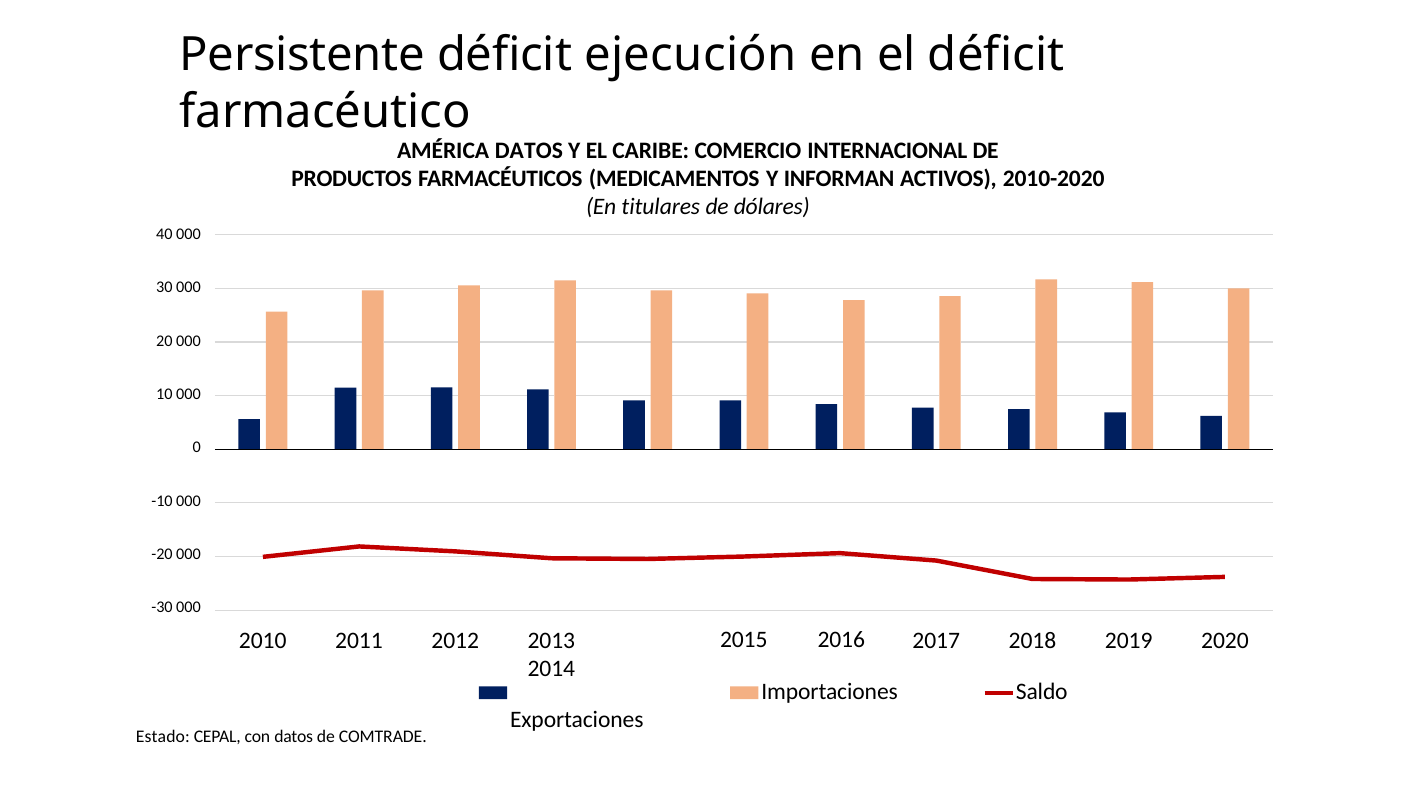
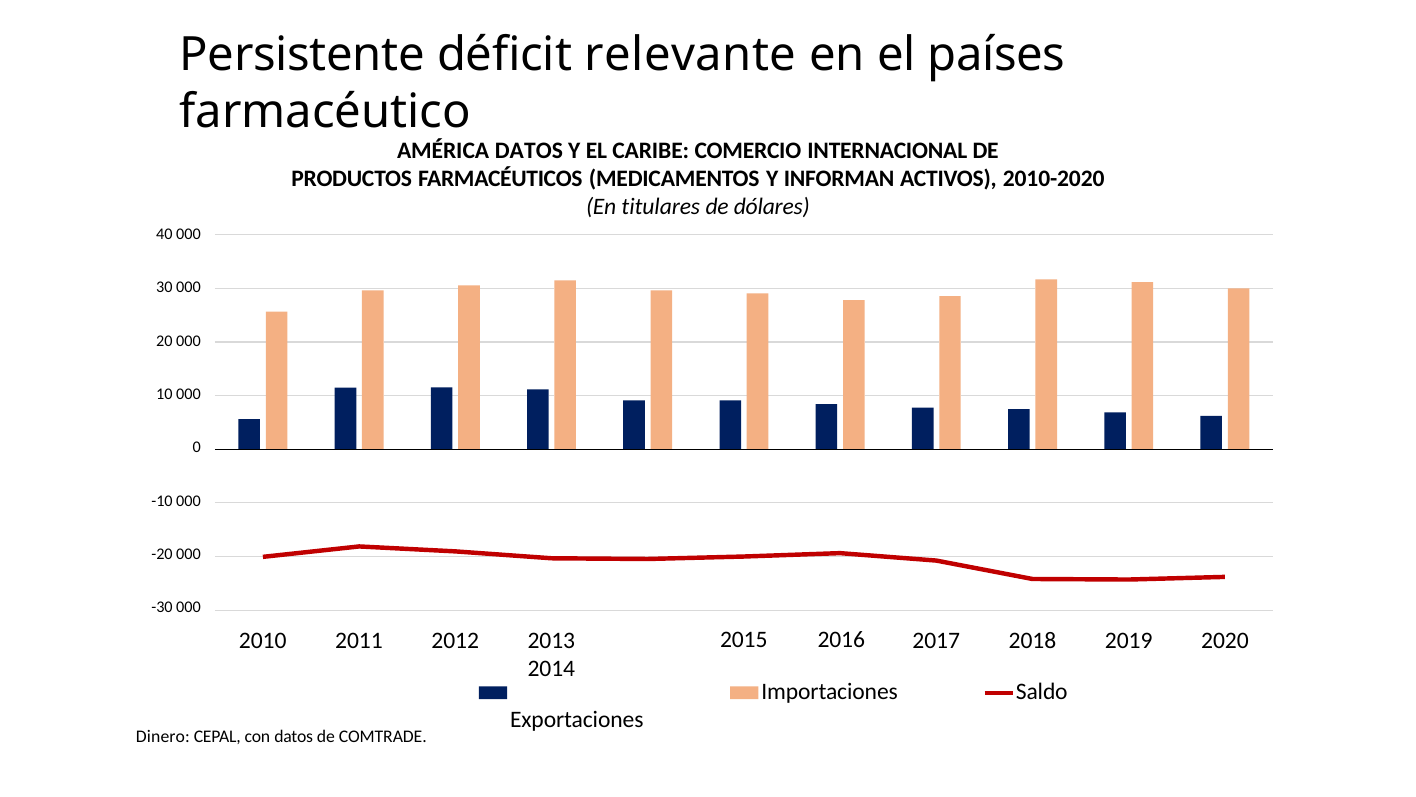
ejecución: ejecución -> relevante
el déficit: déficit -> países
Estado: Estado -> Dinero
